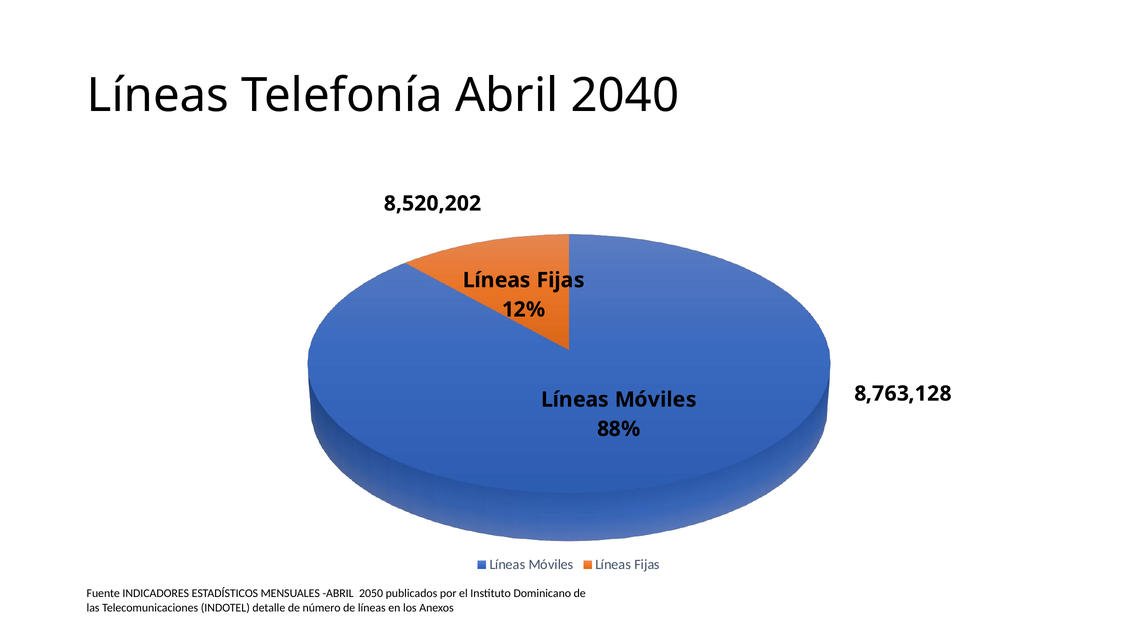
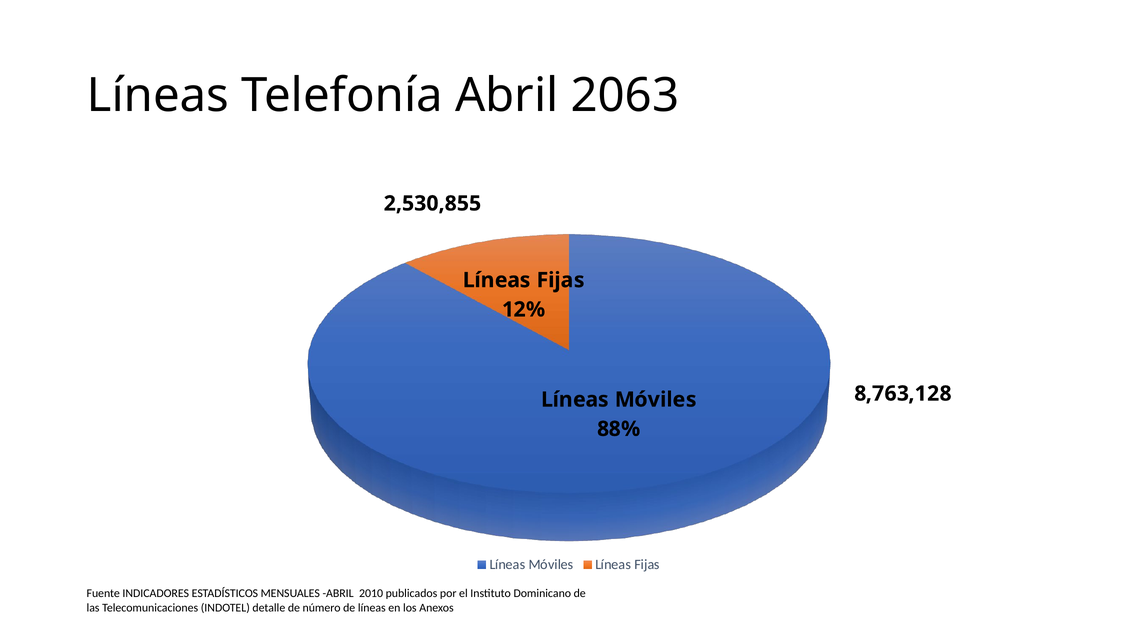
2040: 2040 -> 2063
8,520,202: 8,520,202 -> 2,530,855
2050: 2050 -> 2010
